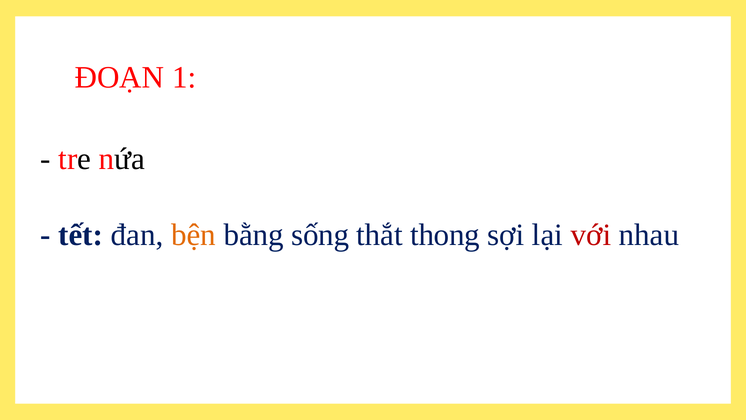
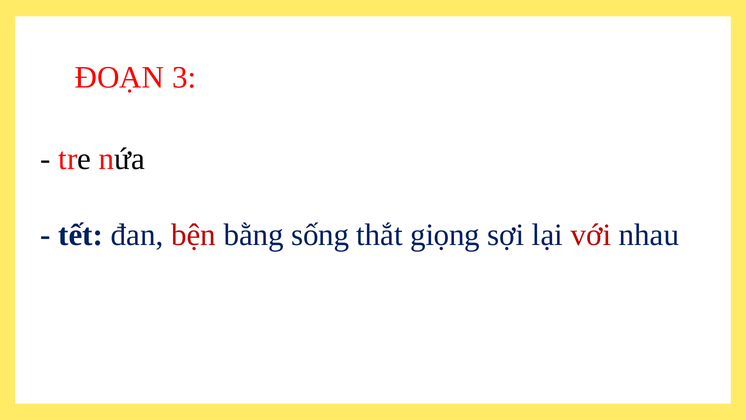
1: 1 -> 3
bện colour: orange -> red
thong: thong -> giọng
